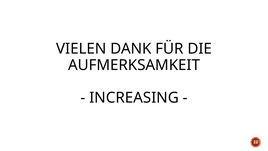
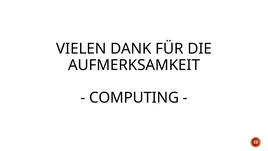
INCREASING: INCREASING -> COMPUTING
